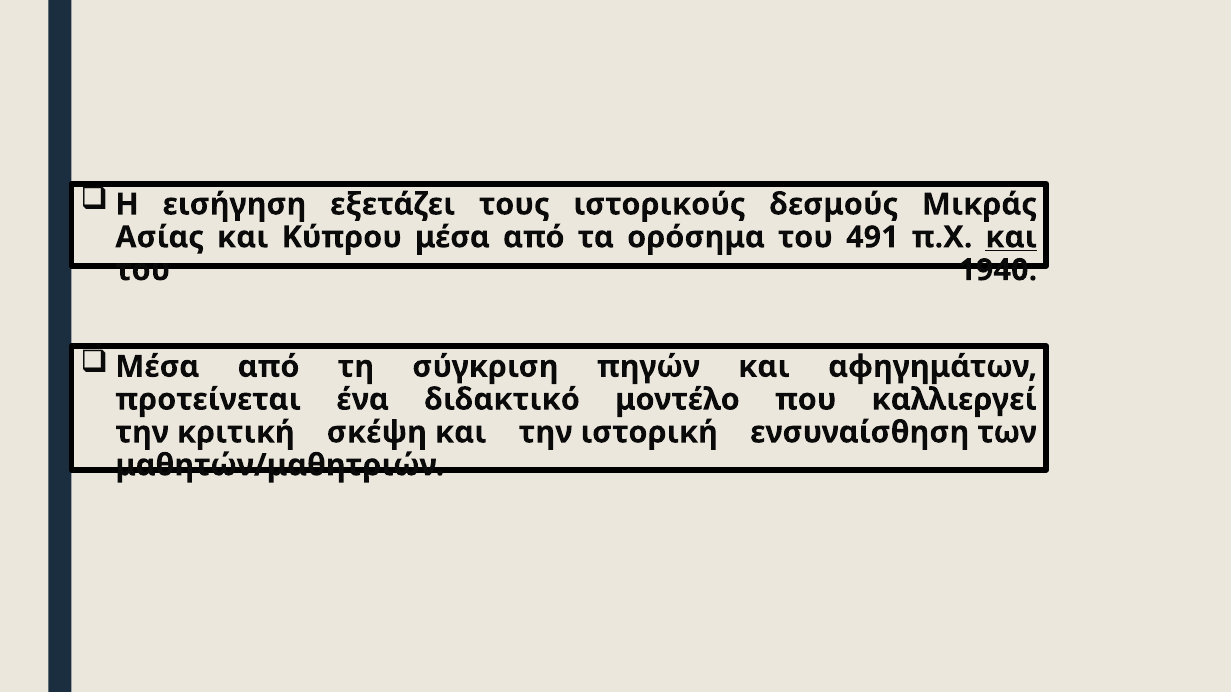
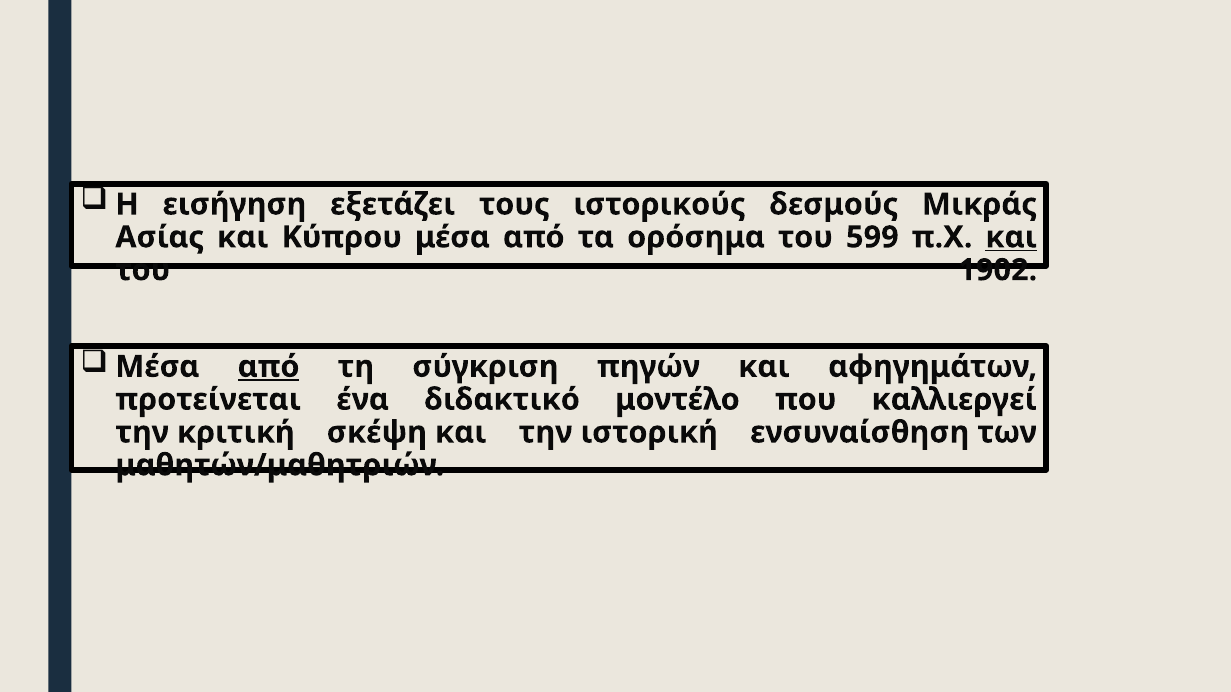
491: 491 -> 599
1940: 1940 -> 1902
από at (269, 367) underline: none -> present
